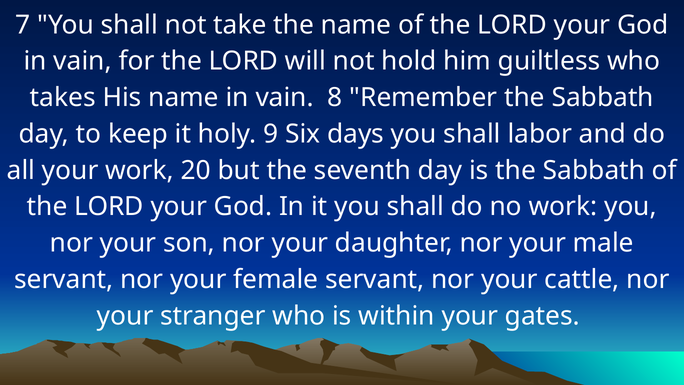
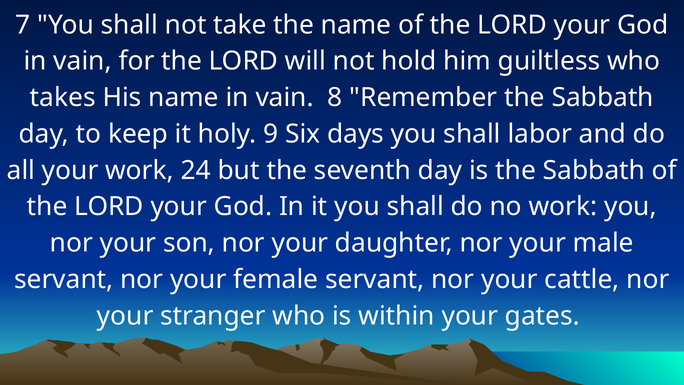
20: 20 -> 24
